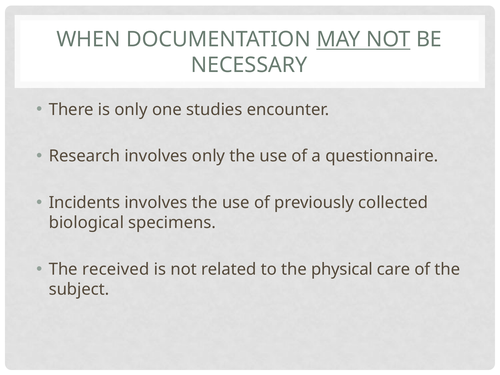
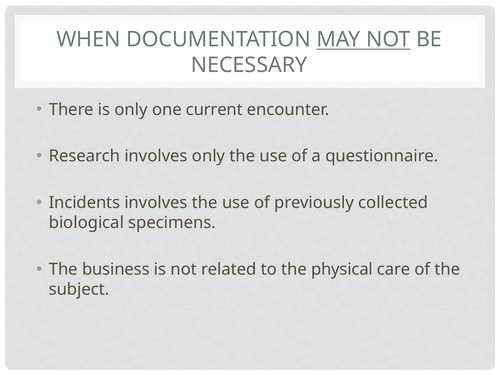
studies: studies -> current
received: received -> business
